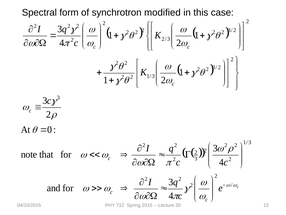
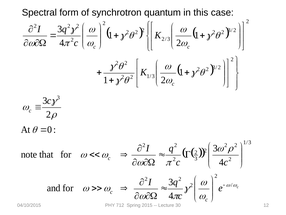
modified: modified -> quantum
